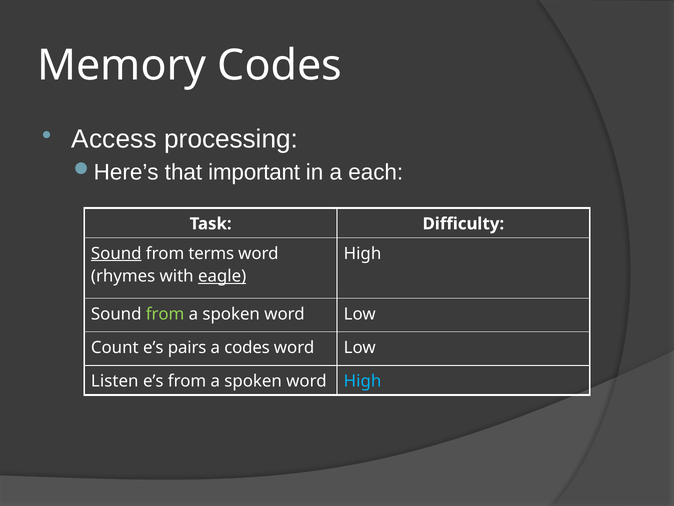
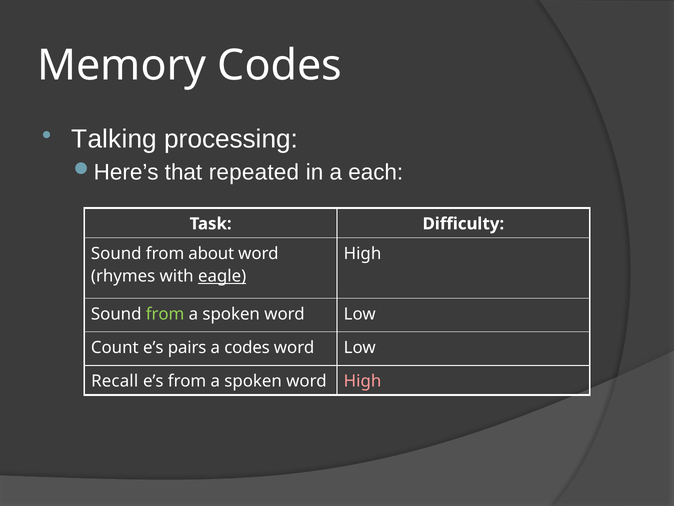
Access: Access -> Talking
important: important -> repeated
Sound at (116, 253) underline: present -> none
terms: terms -> about
Listen: Listen -> Recall
High at (363, 381) colour: light blue -> pink
